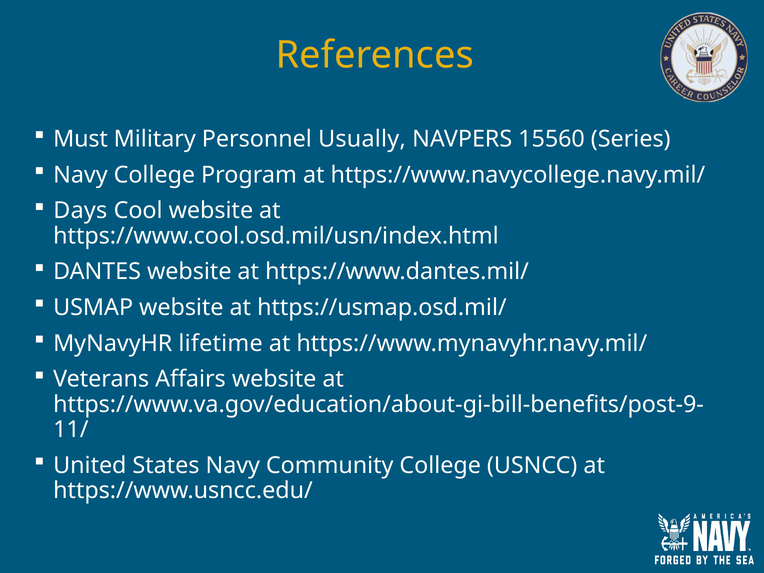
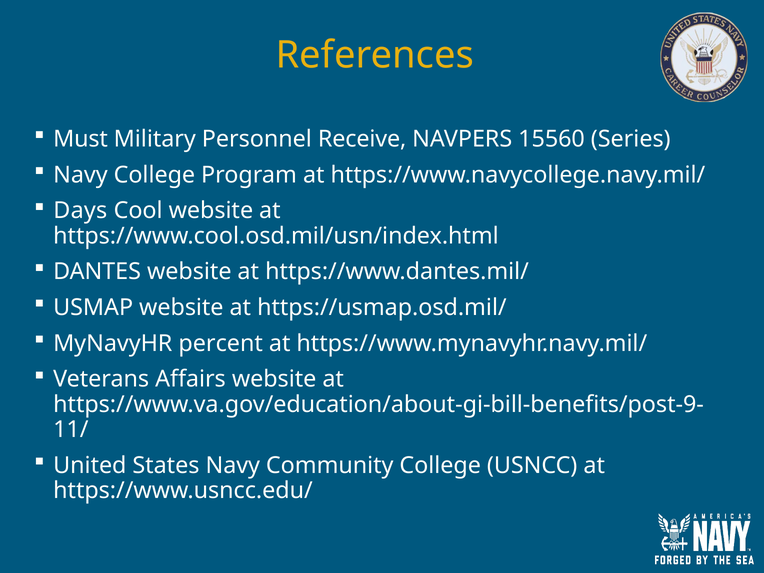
Usually: Usually -> Receive
lifetime: lifetime -> percent
